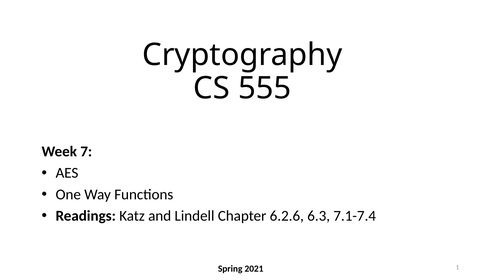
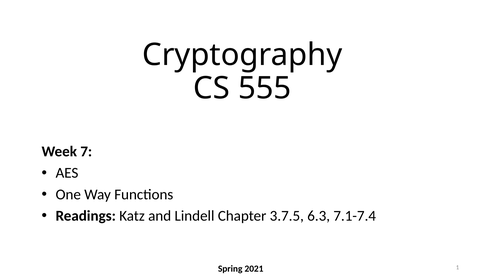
6.2.6: 6.2.6 -> 3.7.5
